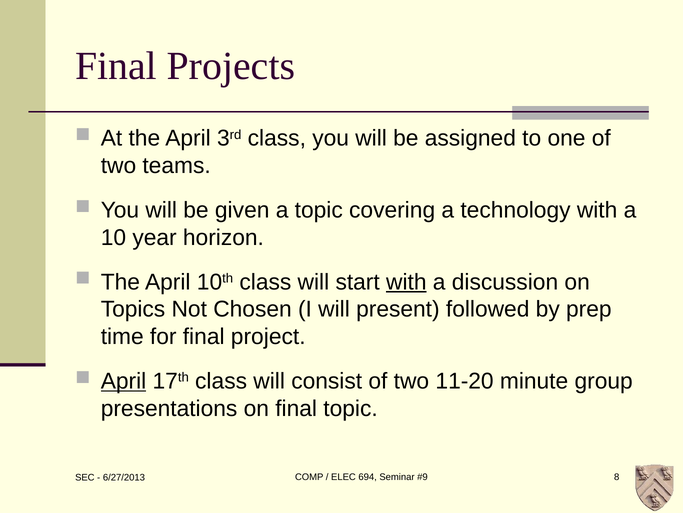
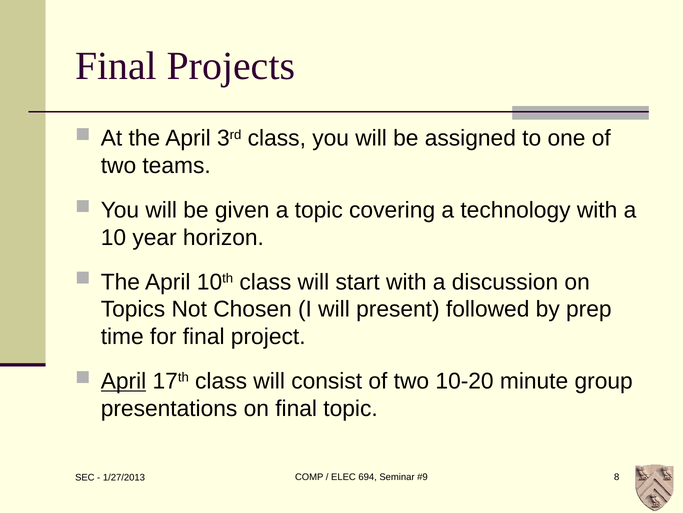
with at (406, 282) underline: present -> none
11-20: 11-20 -> 10-20
6/27/2013: 6/27/2013 -> 1/27/2013
